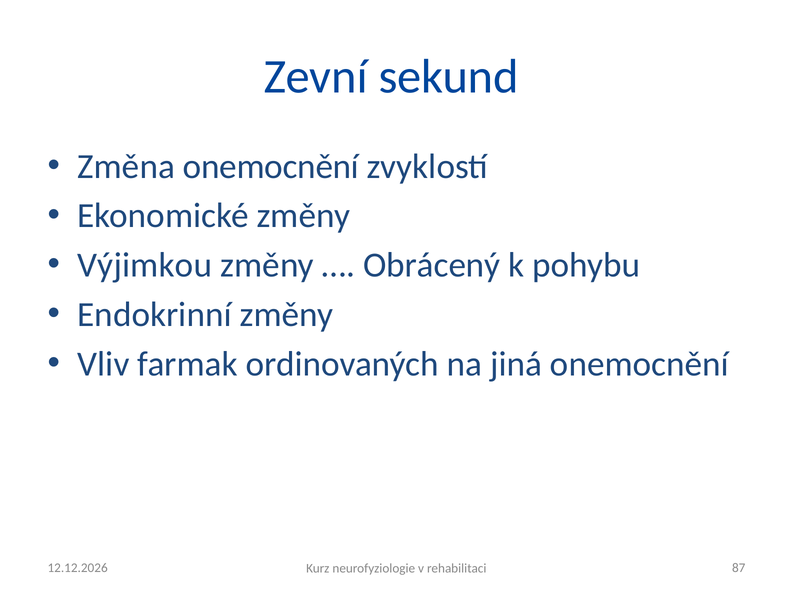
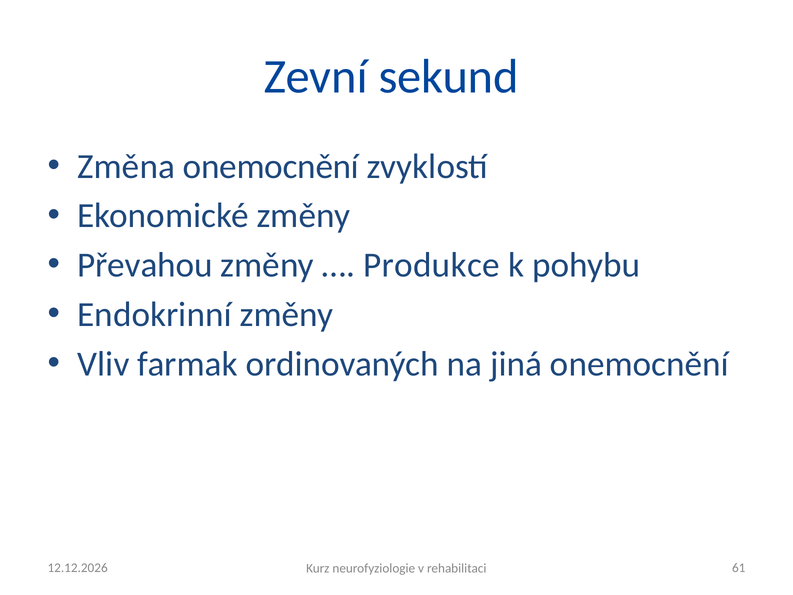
Výjimkou: Výjimkou -> Převahou
Obrácený: Obrácený -> Produkce
87: 87 -> 61
